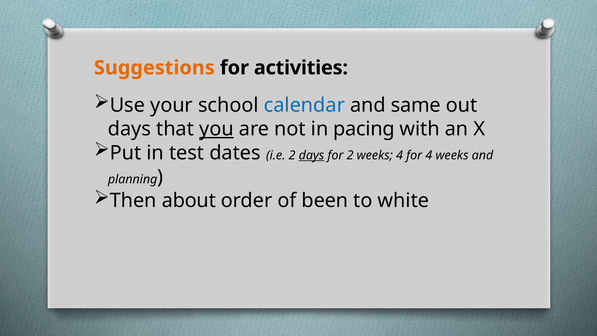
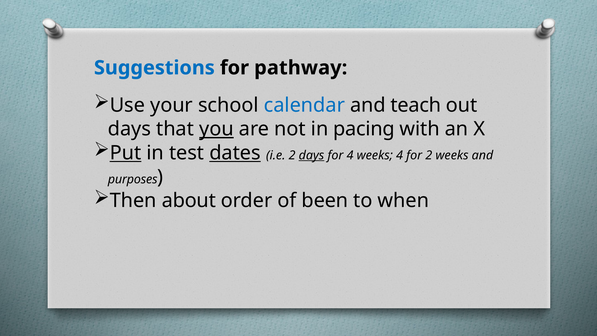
Suggestions colour: orange -> blue
activities: activities -> pathway
same: same -> teach
Put underline: none -> present
dates underline: none -> present
for 2: 2 -> 4
for 4: 4 -> 2
planning: planning -> purposes
white: white -> when
